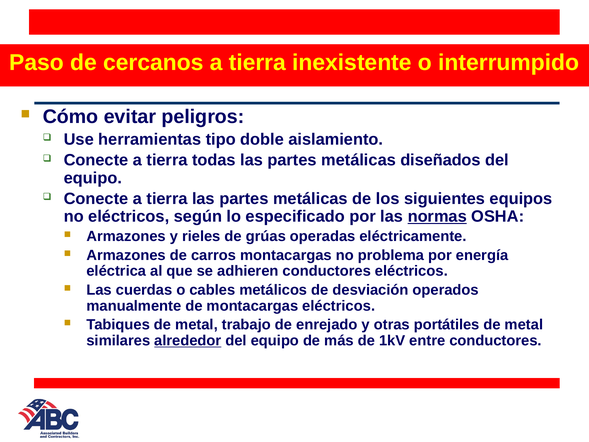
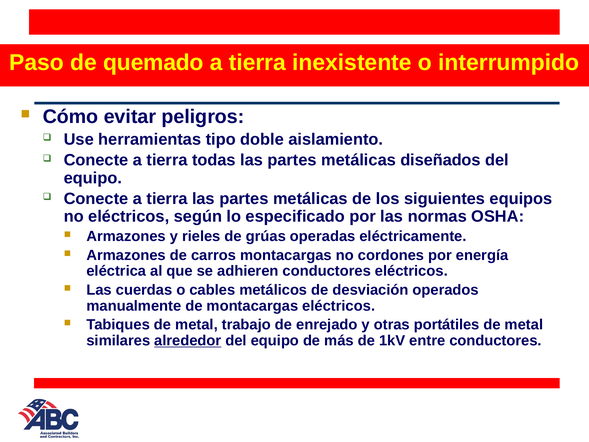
cercanos: cercanos -> quemado
normas underline: present -> none
problema: problema -> cordones
